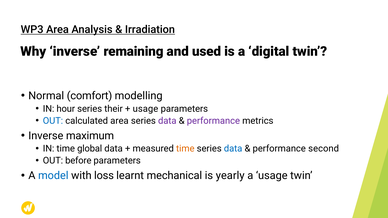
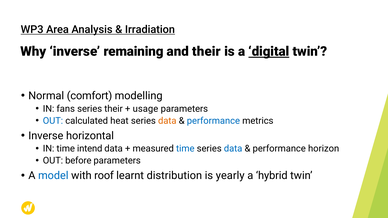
and used: used -> their
digital underline: none -> present
hour: hour -> fans
calculated area: area -> heat
data at (167, 121) colour: purple -> orange
performance at (213, 121) colour: purple -> blue
maximum: maximum -> horizontal
global: global -> intend
time at (185, 149) colour: orange -> blue
second: second -> horizon
loss: loss -> roof
mechanical: mechanical -> distribution
a usage: usage -> hybrid
